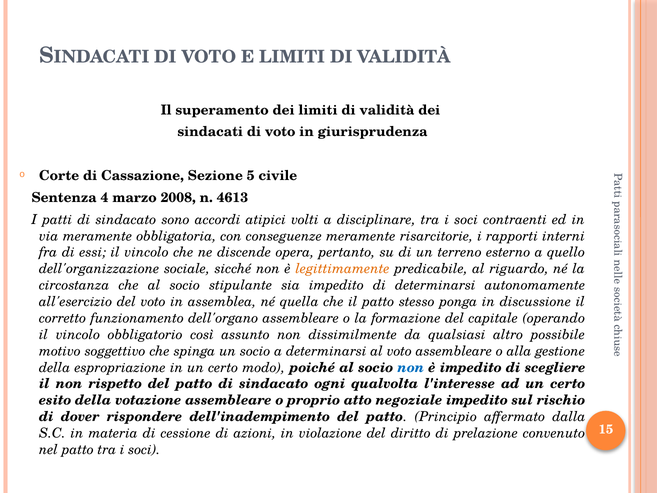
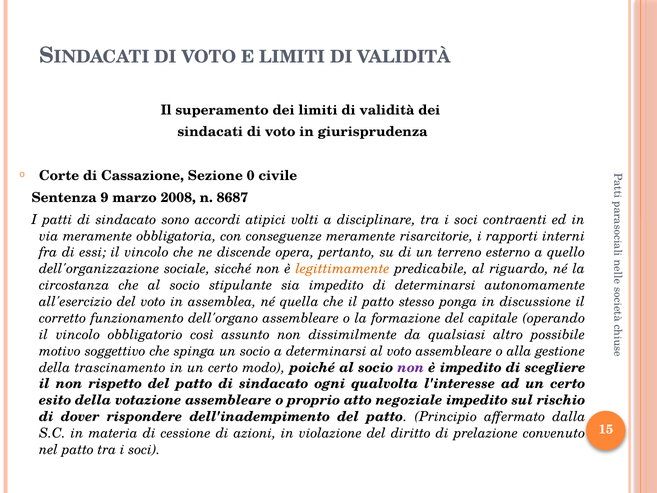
5: 5 -> 0
4: 4 -> 9
4613: 4613 -> 8687
espropriazione: espropriazione -> trascinamento
non at (411, 367) colour: blue -> purple
